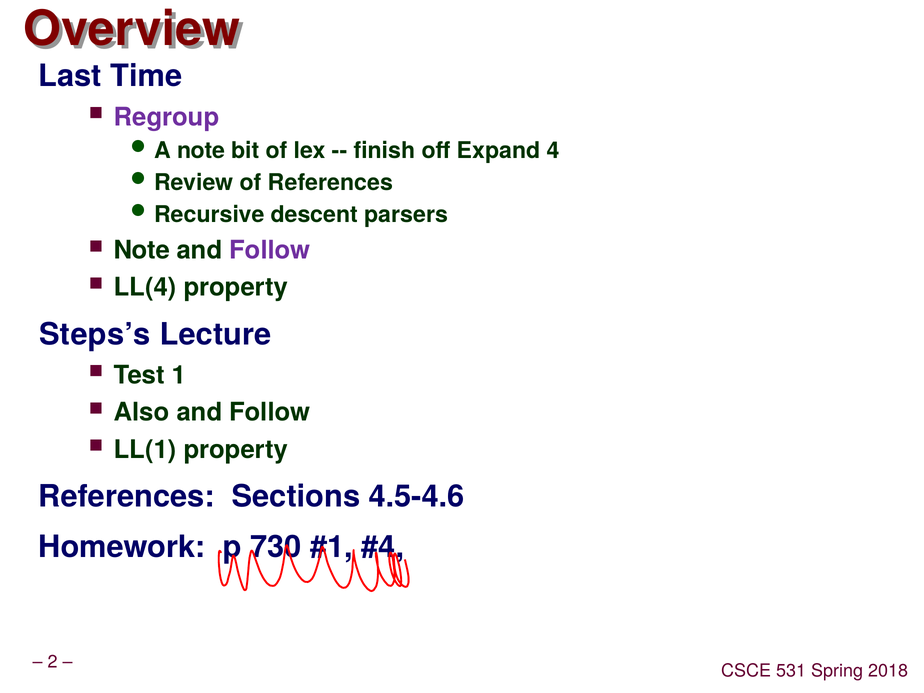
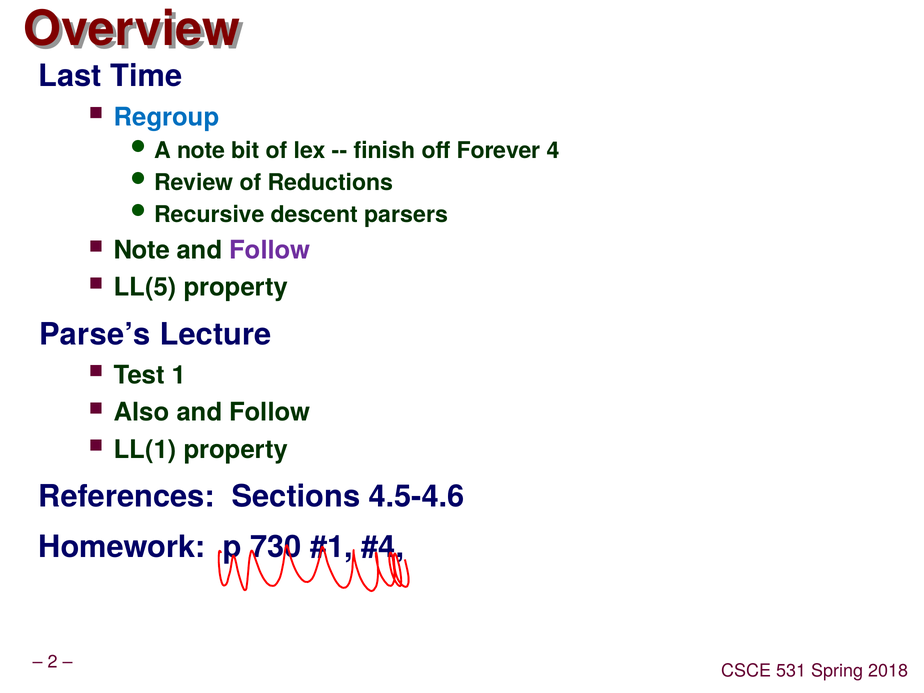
Regroup colour: purple -> blue
Expand: Expand -> Forever
of References: References -> Reductions
LL(4: LL(4 -> LL(5
Steps’s: Steps’s -> Parse’s
